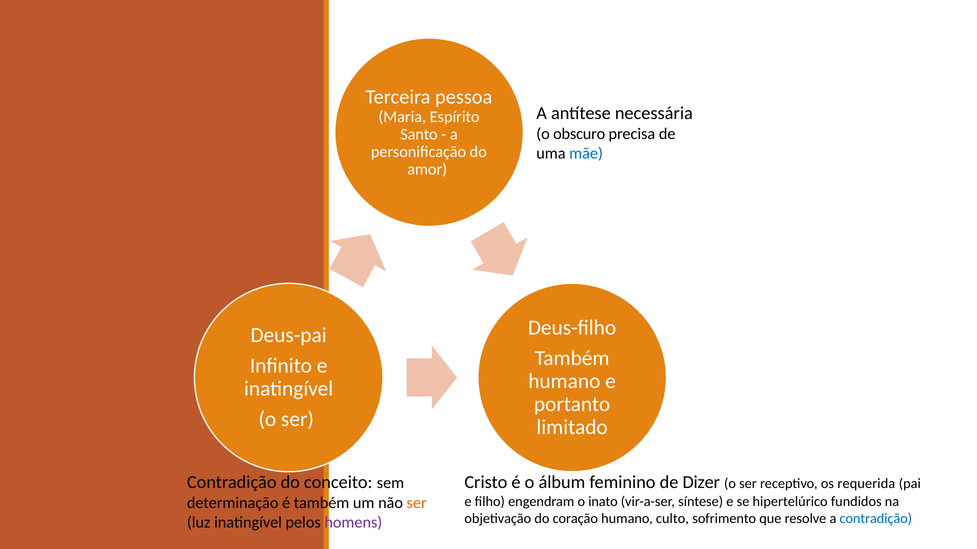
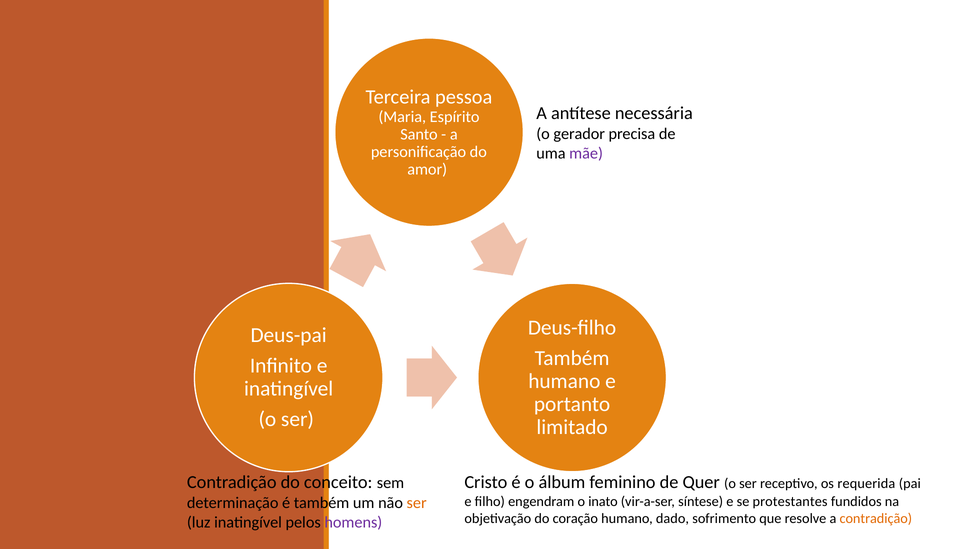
obscuro: obscuro -> gerador
mãe colour: blue -> purple
Dizer: Dizer -> Quer
hipertelúrico: hipertelúrico -> protestantes
culto: culto -> dado
contradição at (876, 519) colour: blue -> orange
